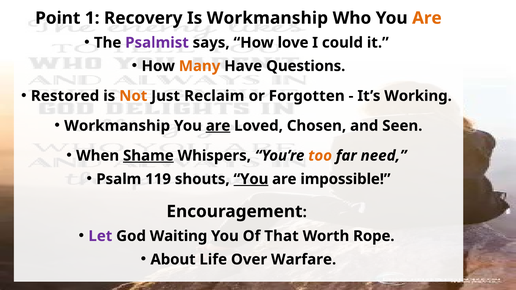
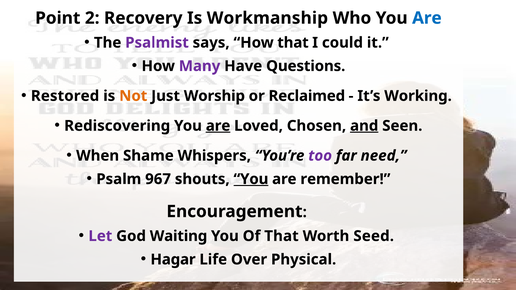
1: 1 -> 2
Are at (427, 18) colour: orange -> blue
How love: love -> that
Many colour: orange -> purple
Reclaim: Reclaim -> Worship
Forgotten: Forgotten -> Reclaimed
Workmanship at (117, 126): Workmanship -> Rediscovering
and underline: none -> present
Shame underline: present -> none
too colour: orange -> purple
119: 119 -> 967
impossible: impossible -> remember
Rope: Rope -> Seed
About: About -> Hagar
Warfare: Warfare -> Physical
